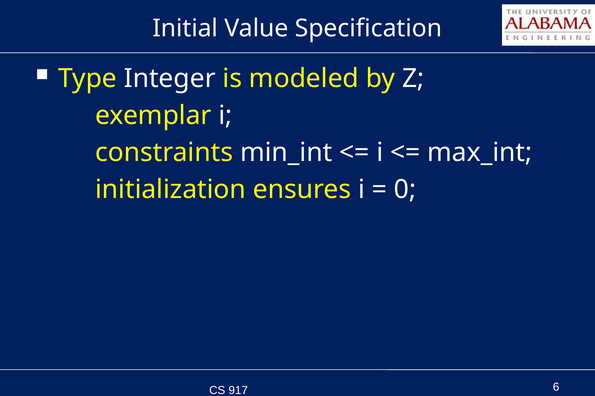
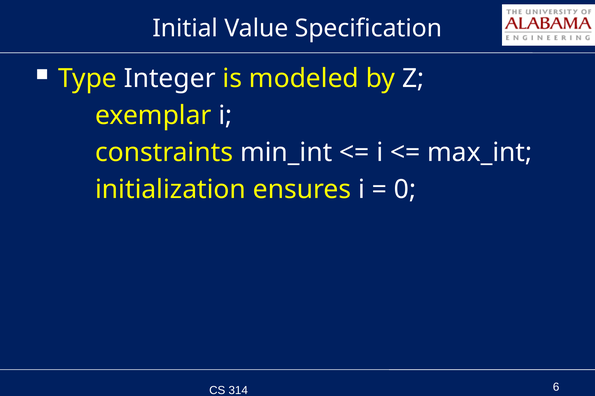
917: 917 -> 314
